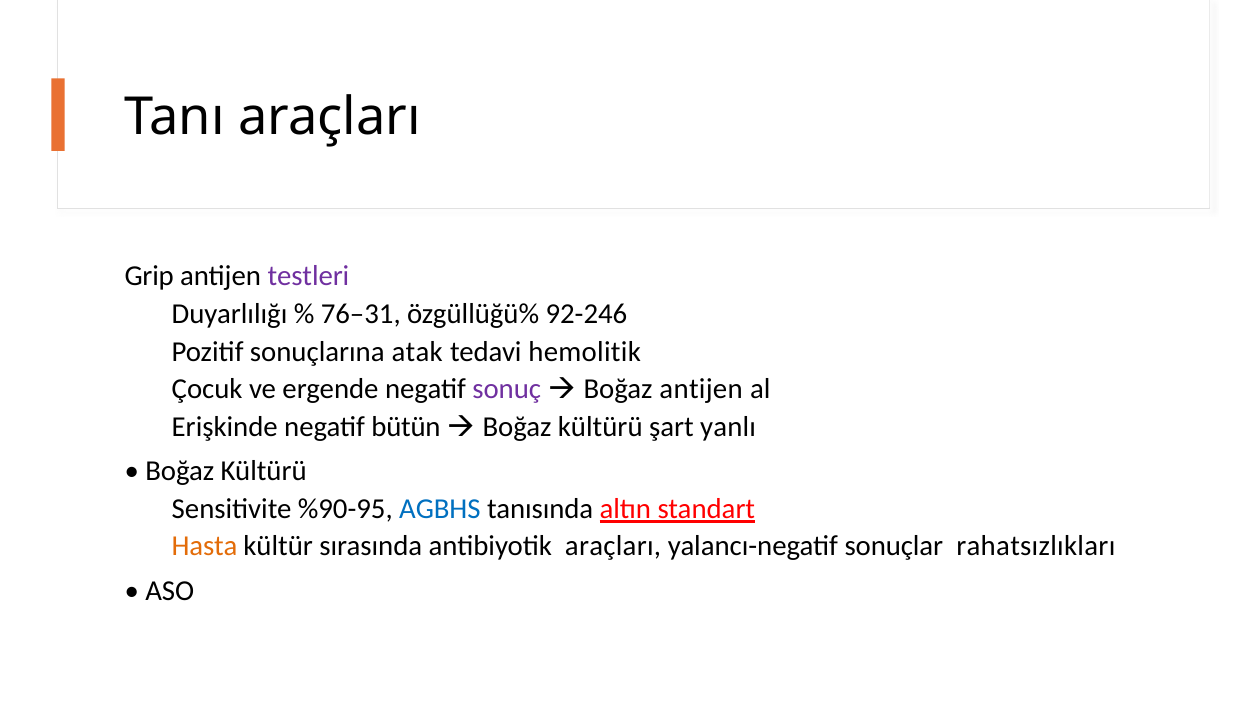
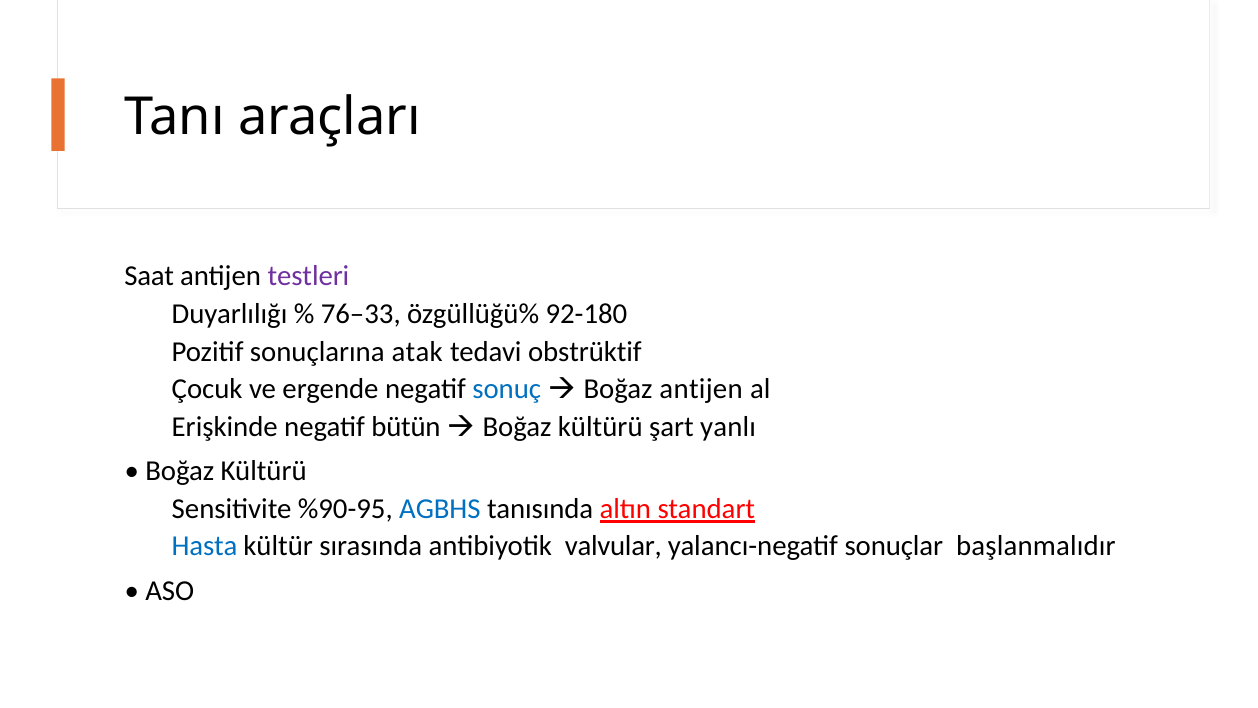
Grip: Grip -> Saat
76–31: 76–31 -> 76–33
92-246: 92-246 -> 92-180
hemolitik: hemolitik -> obstrüktif
sonuç colour: purple -> blue
Hasta colour: orange -> blue
antibiyotik araçları: araçları -> valvular
rahatsızlıkları: rahatsızlıkları -> başlanmalıdır
